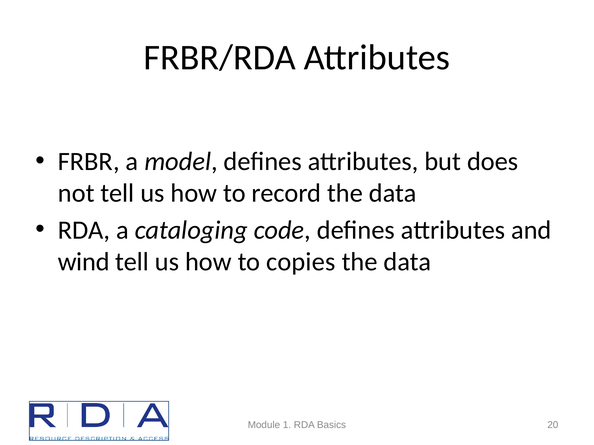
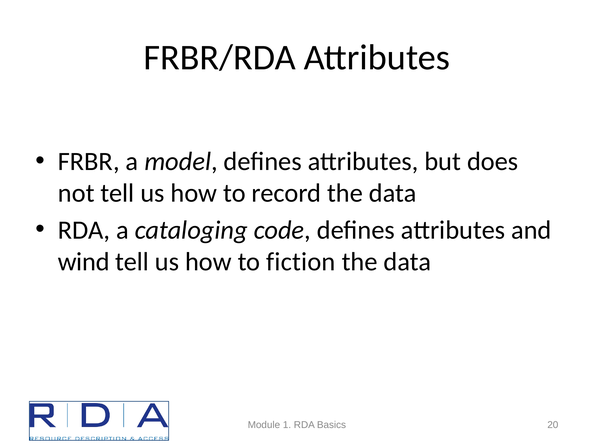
copies: copies -> fiction
